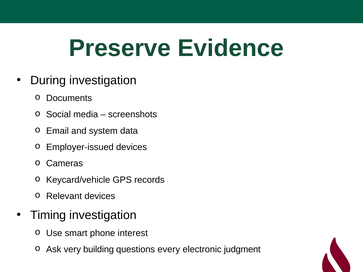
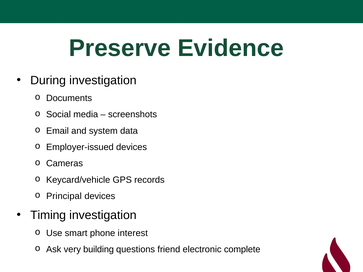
Relevant: Relevant -> Principal
every: every -> friend
judgment: judgment -> complete
